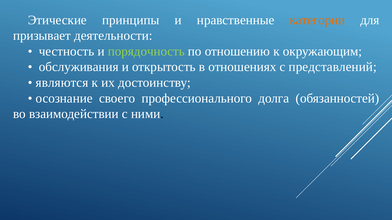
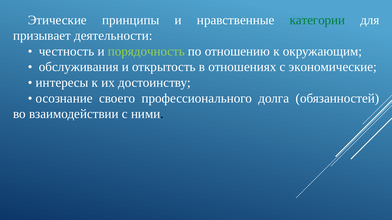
категории colour: orange -> green
представлений: представлений -> экономические
являются: являются -> интересы
